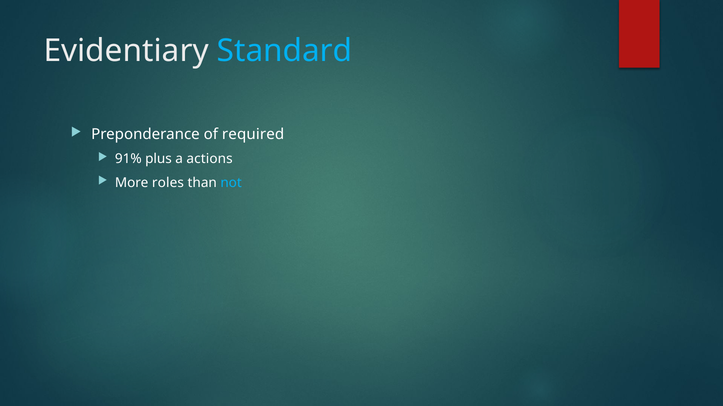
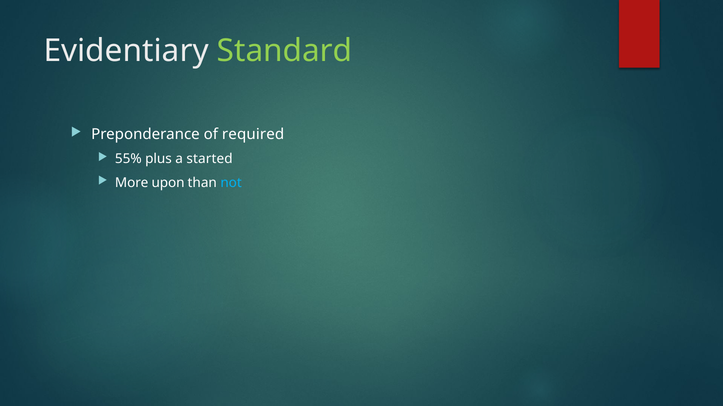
Standard colour: light blue -> light green
91%: 91% -> 55%
actions: actions -> started
roles: roles -> upon
